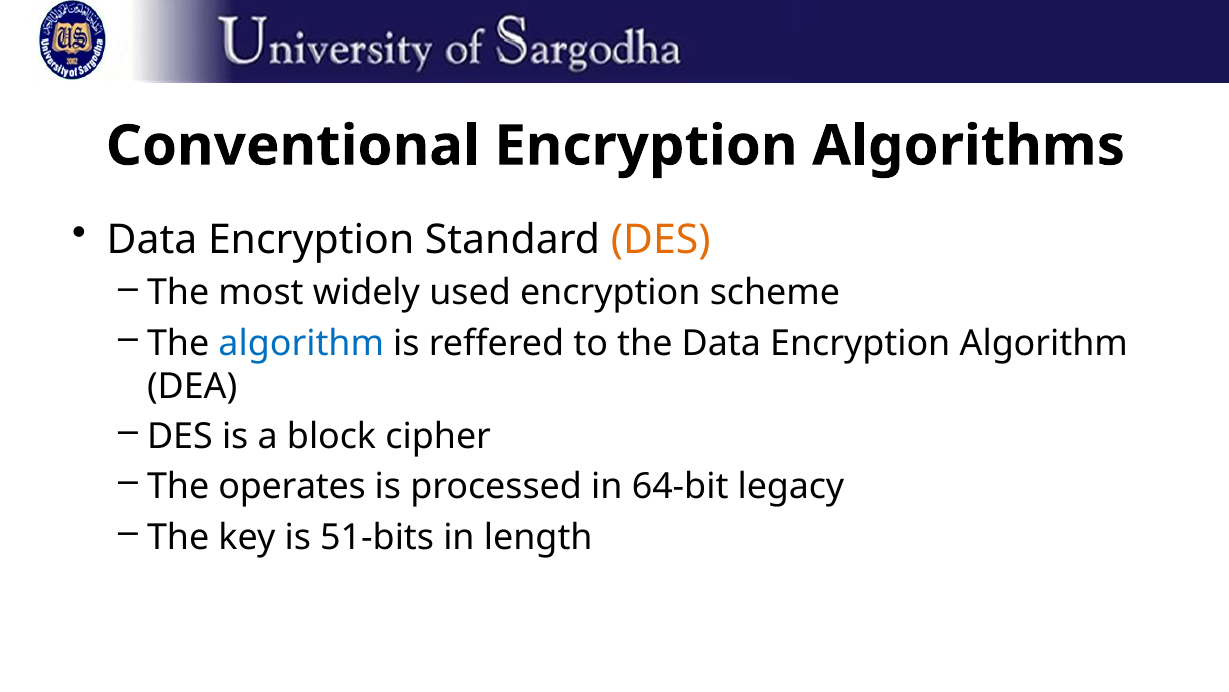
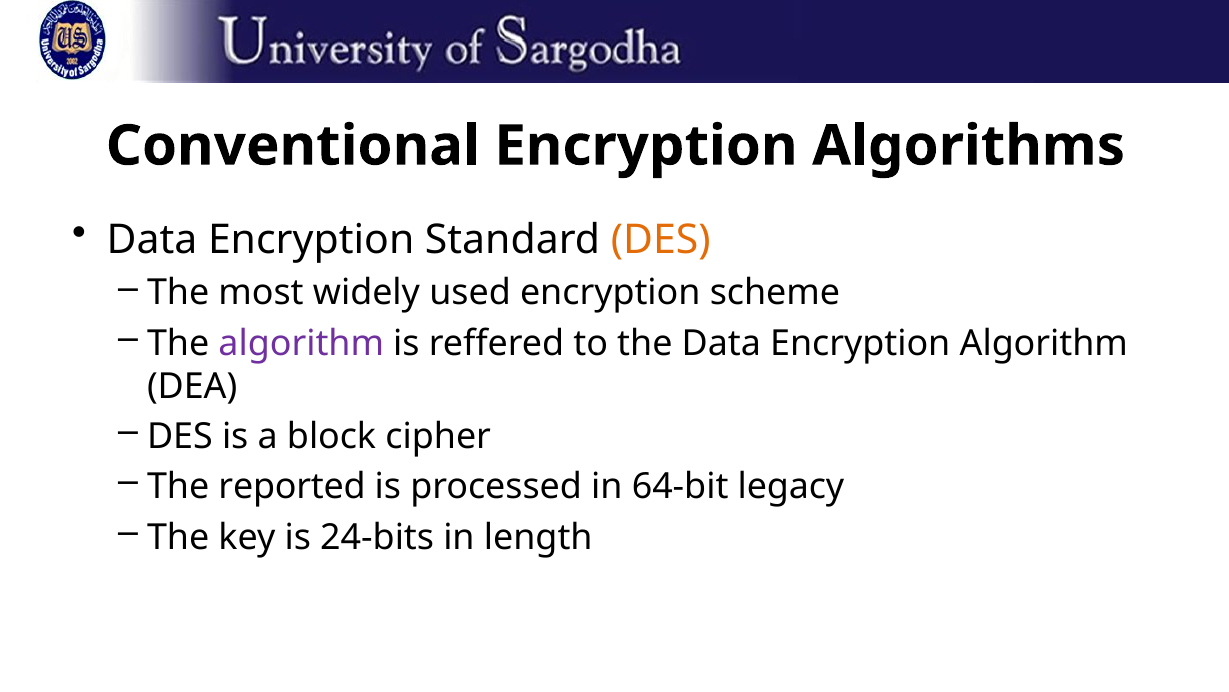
algorithm at (301, 343) colour: blue -> purple
operates: operates -> reported
51-bits: 51-bits -> 24-bits
